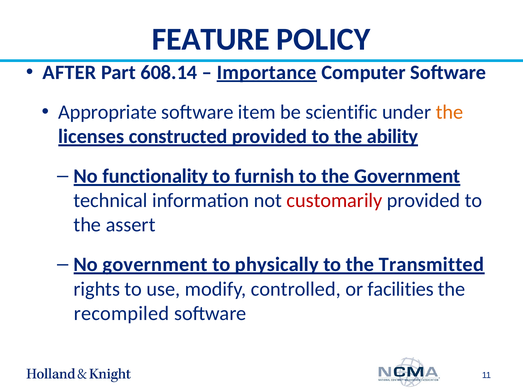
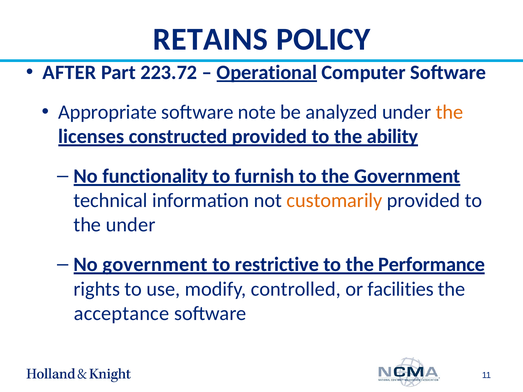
FEATURE: FEATURE -> RETAINS
608.14: 608.14 -> 223.72
Importance: Importance -> Operational
item: item -> note
scientific: scientific -> analyzed
customarily colour: red -> orange
the assert: assert -> under
physically: physically -> restrictive
Transmitted: Transmitted -> Performance
recompiled: recompiled -> acceptance
